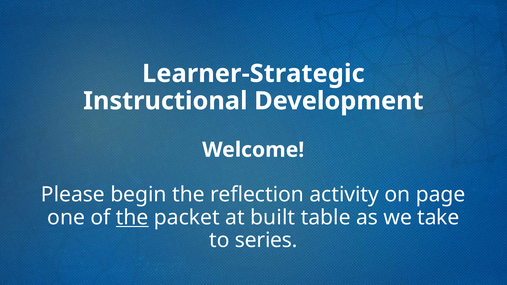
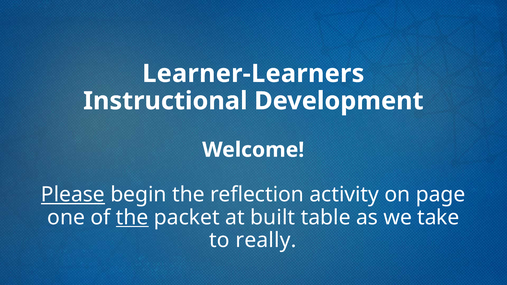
Learner-Strategic: Learner-Strategic -> Learner-Learners
Please underline: none -> present
series: series -> really
